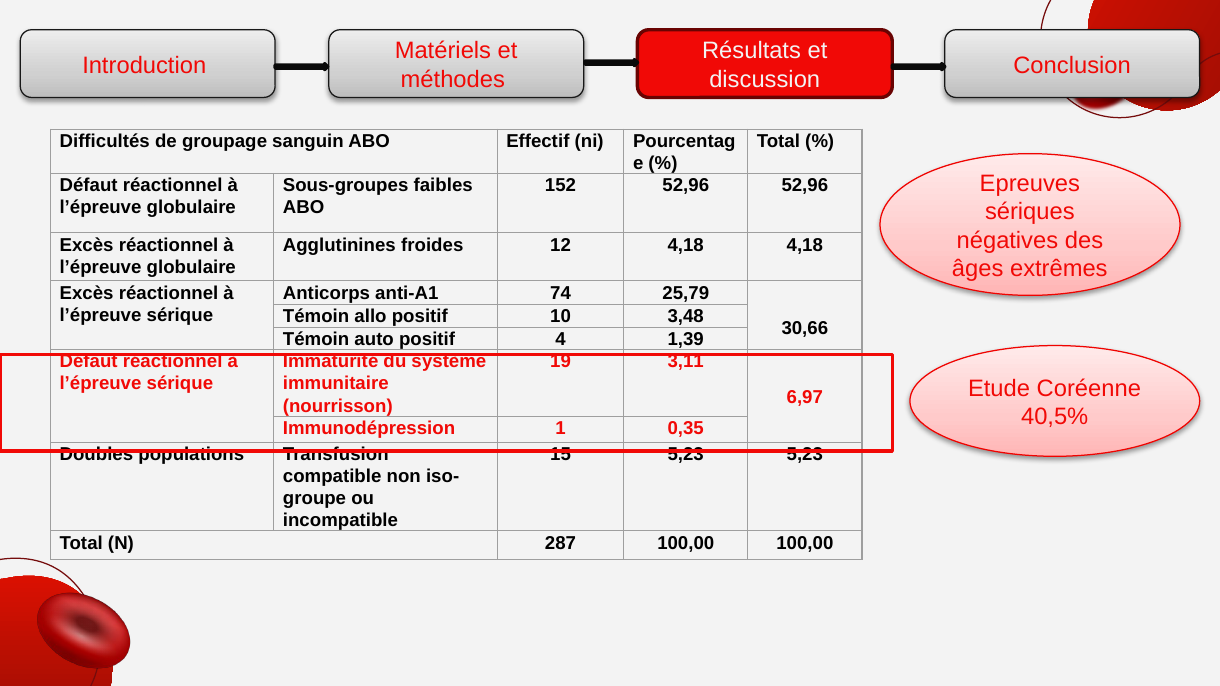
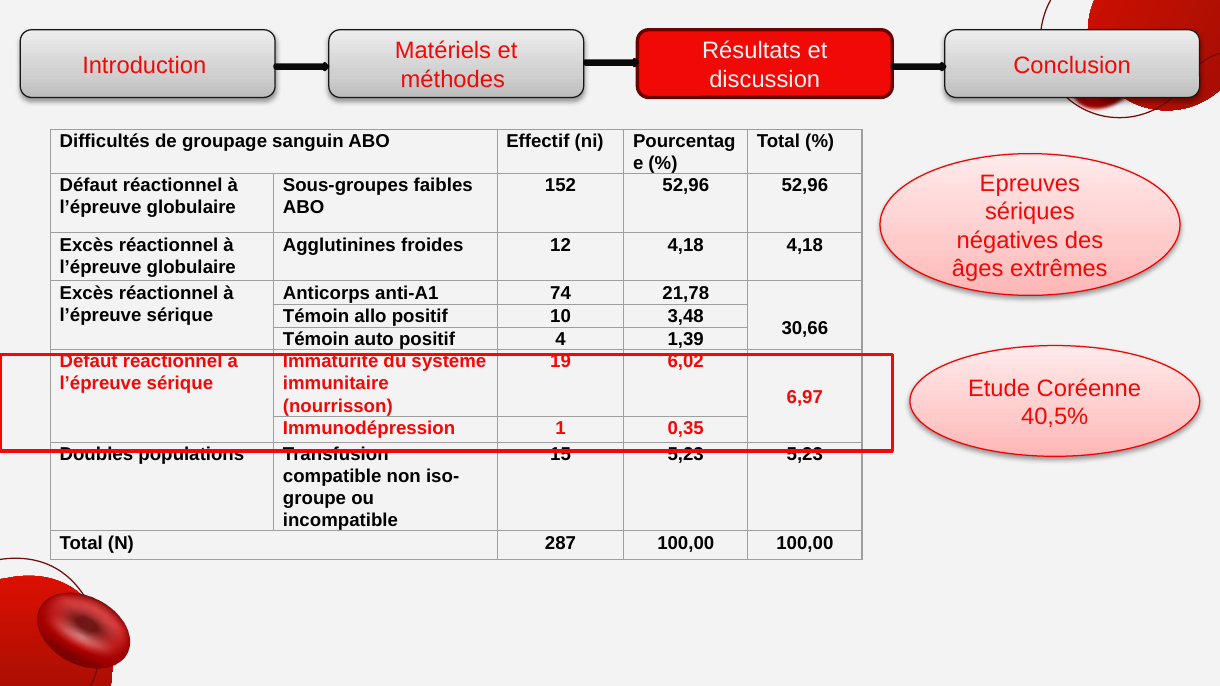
25,79: 25,79 -> 21,78
3,11: 3,11 -> 6,02
